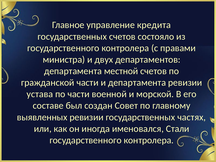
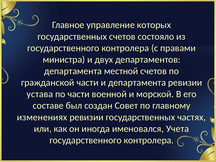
кредита: кредита -> которых
выявленных: выявленных -> изменениях
Стали: Стали -> Учета
